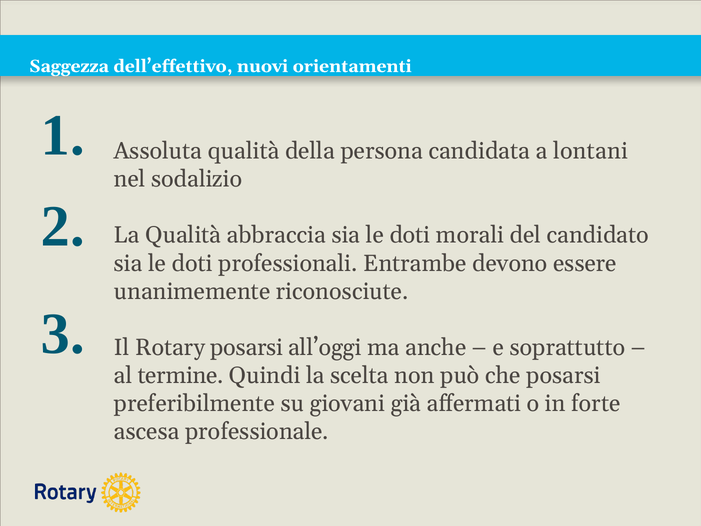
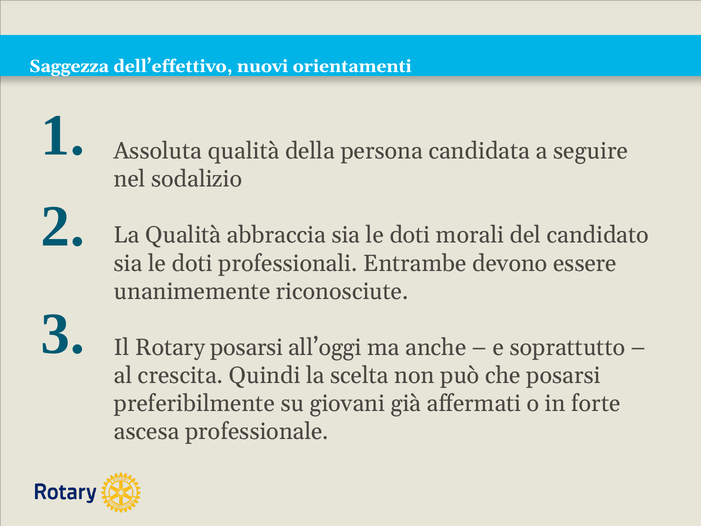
lontani: lontani -> seguire
termine: termine -> crescita
